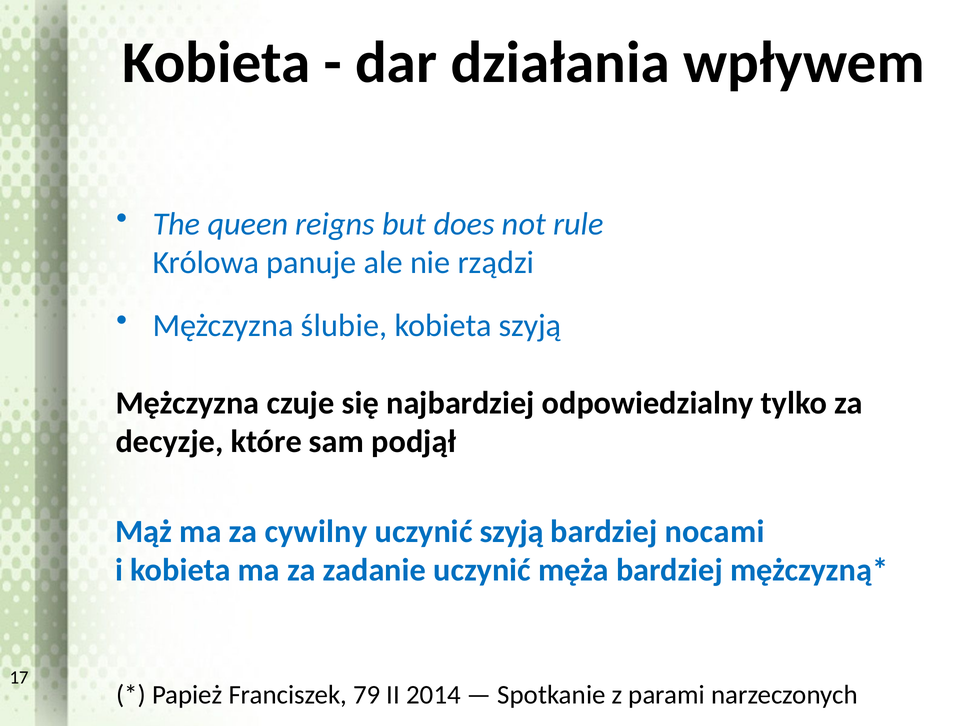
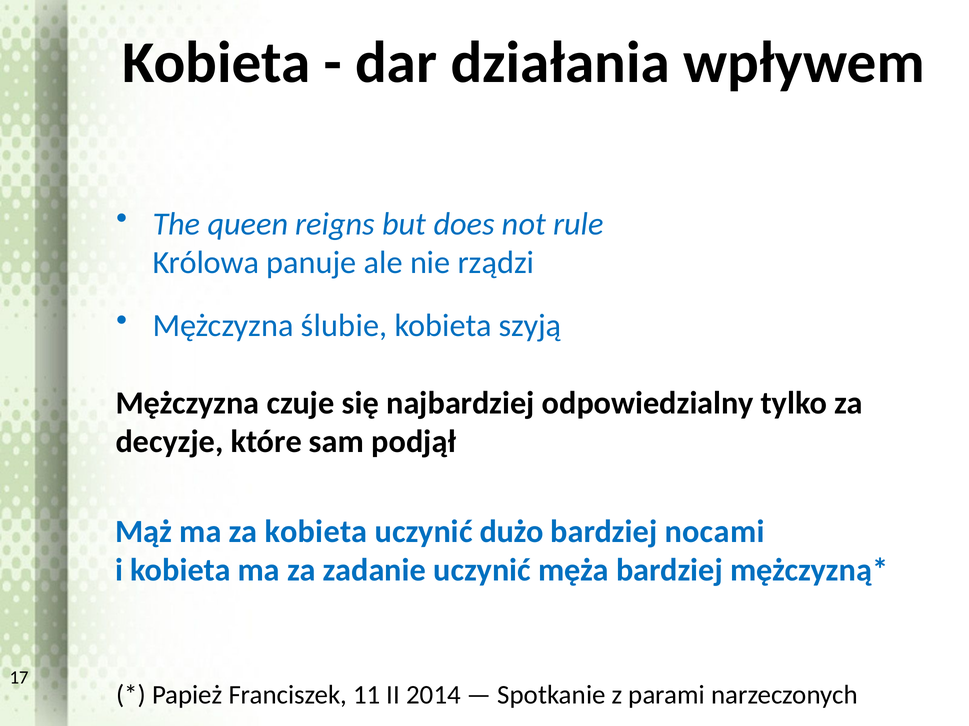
za cywilny: cywilny -> kobieta
uczynić szyją: szyją -> dużo
79: 79 -> 11
